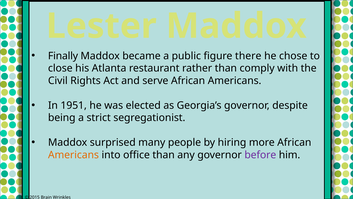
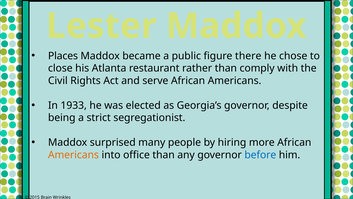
Finally: Finally -> Places
1951: 1951 -> 1933
before colour: purple -> blue
